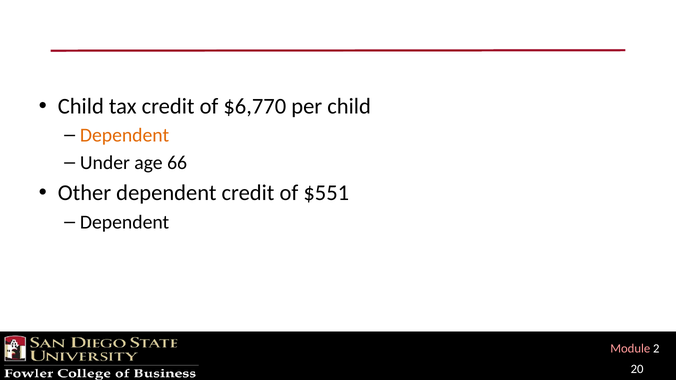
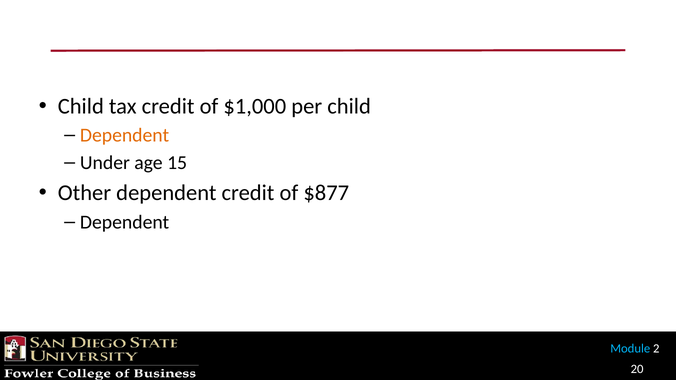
$6,770: $6,770 -> $1,000
66: 66 -> 15
$551: $551 -> $877
Module colour: pink -> light blue
